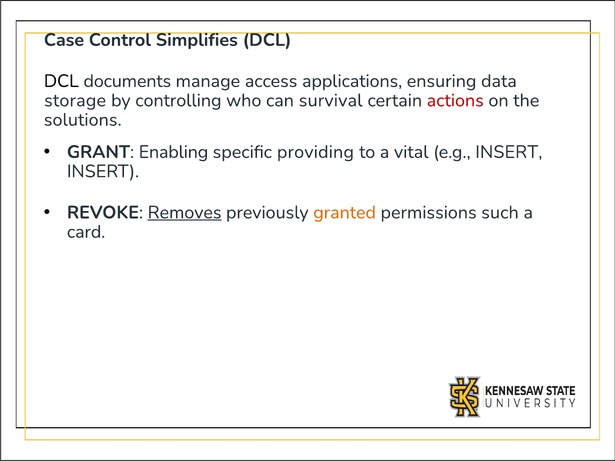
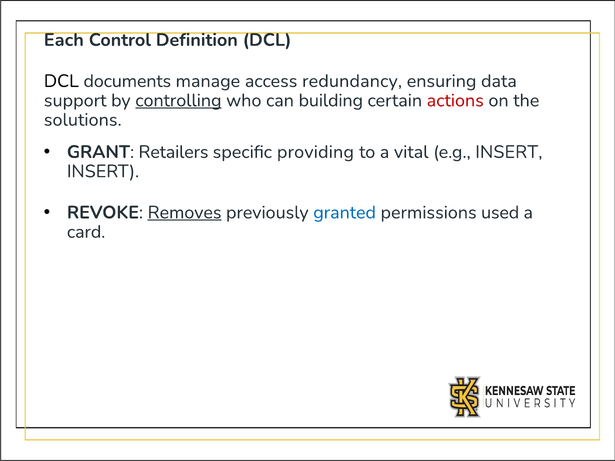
Case: Case -> Each
Simplifies: Simplifies -> Definition
applications: applications -> redundancy
storage: storage -> support
controlling underline: none -> present
survival: survival -> building
Enabling: Enabling -> Retailers
granted colour: orange -> blue
such: such -> used
